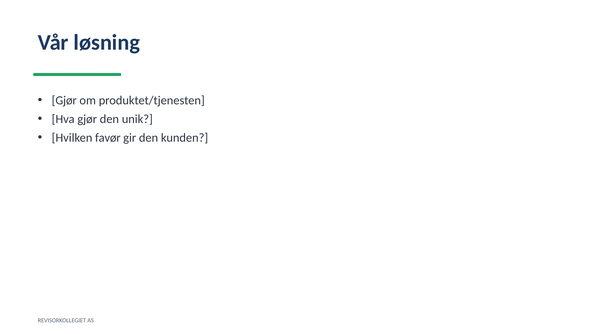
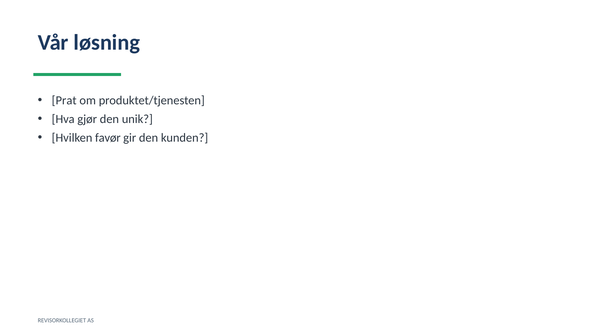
Gjør at (64, 101): Gjør -> Prat
